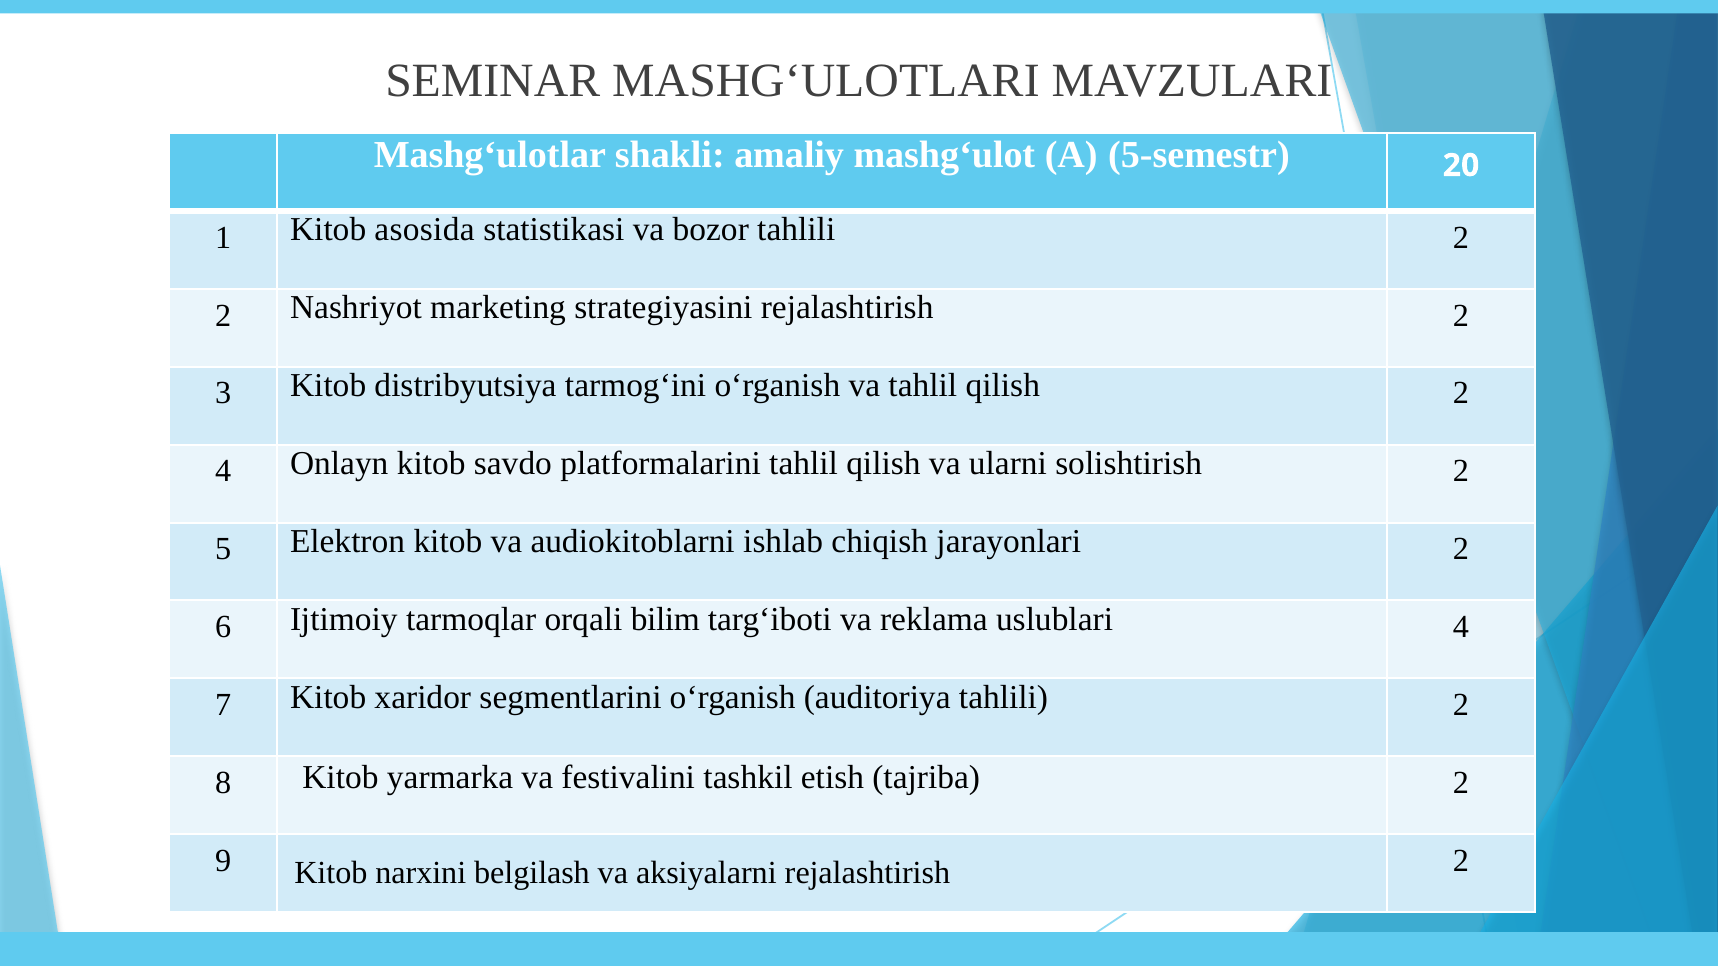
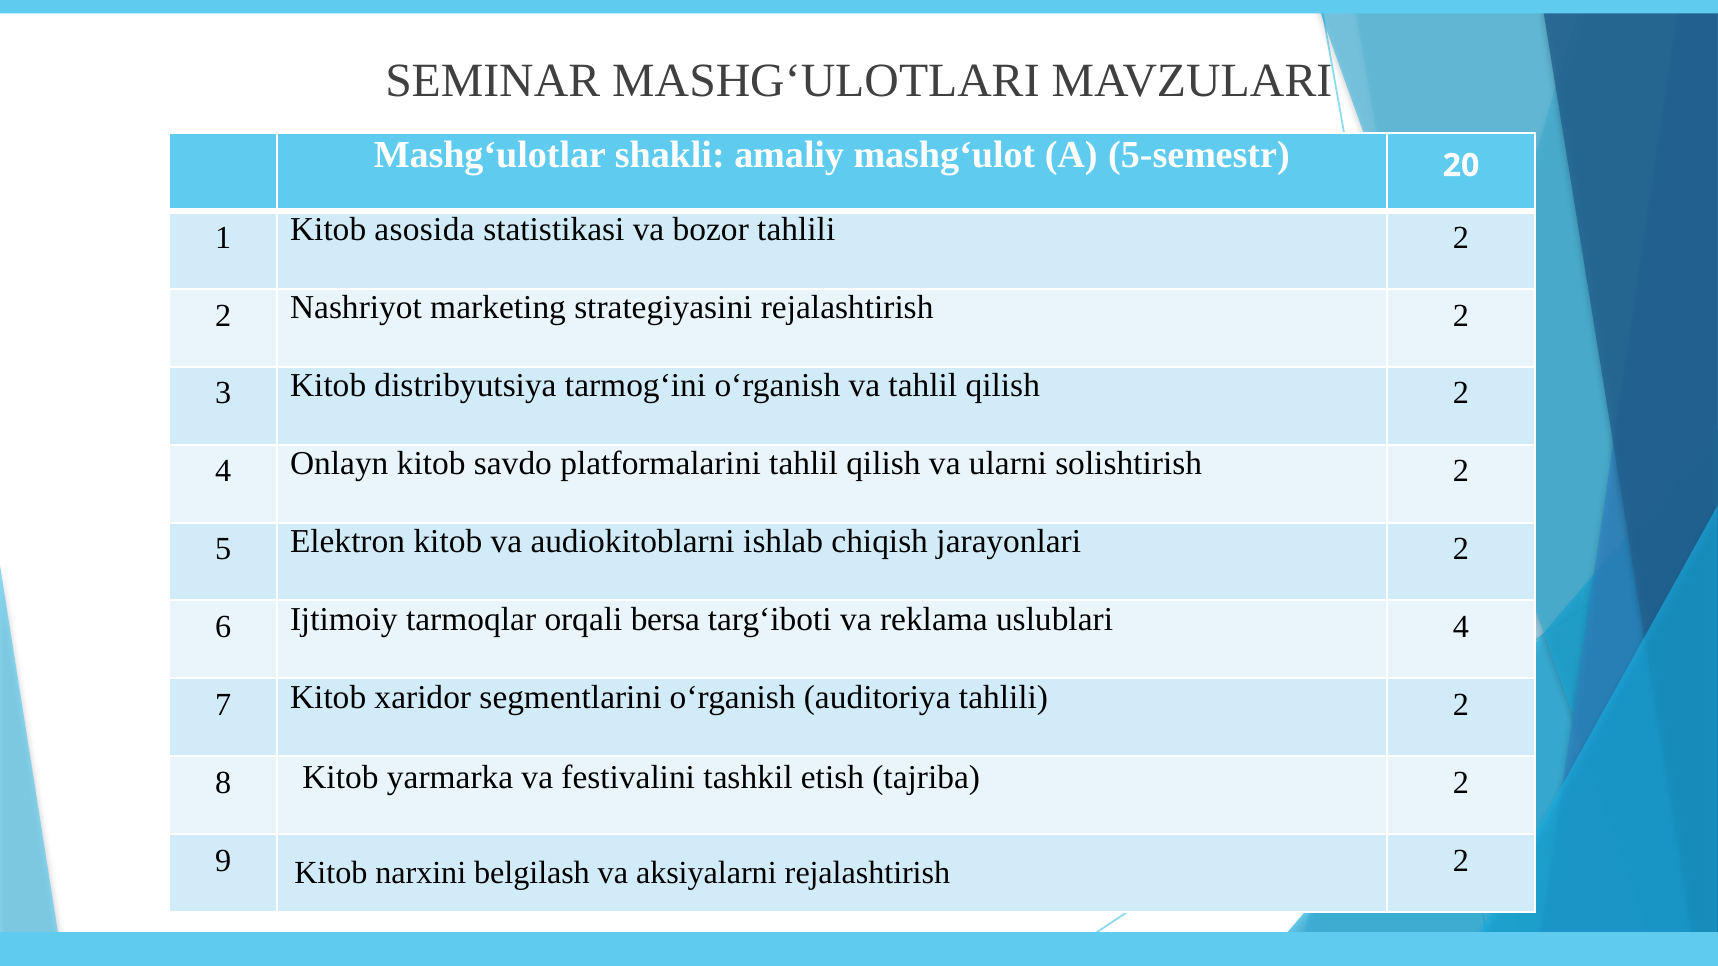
bilim: bilim -> bersa
